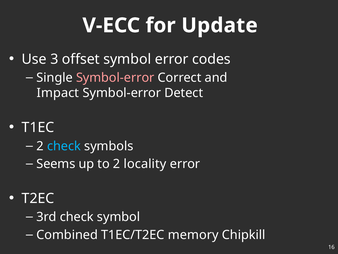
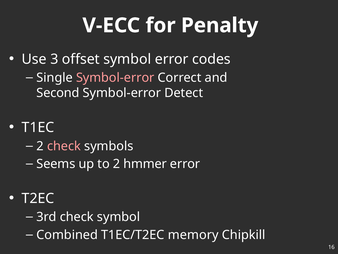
Update: Update -> Penalty
Impact: Impact -> Second
check at (64, 146) colour: light blue -> pink
locality: locality -> hmmer
